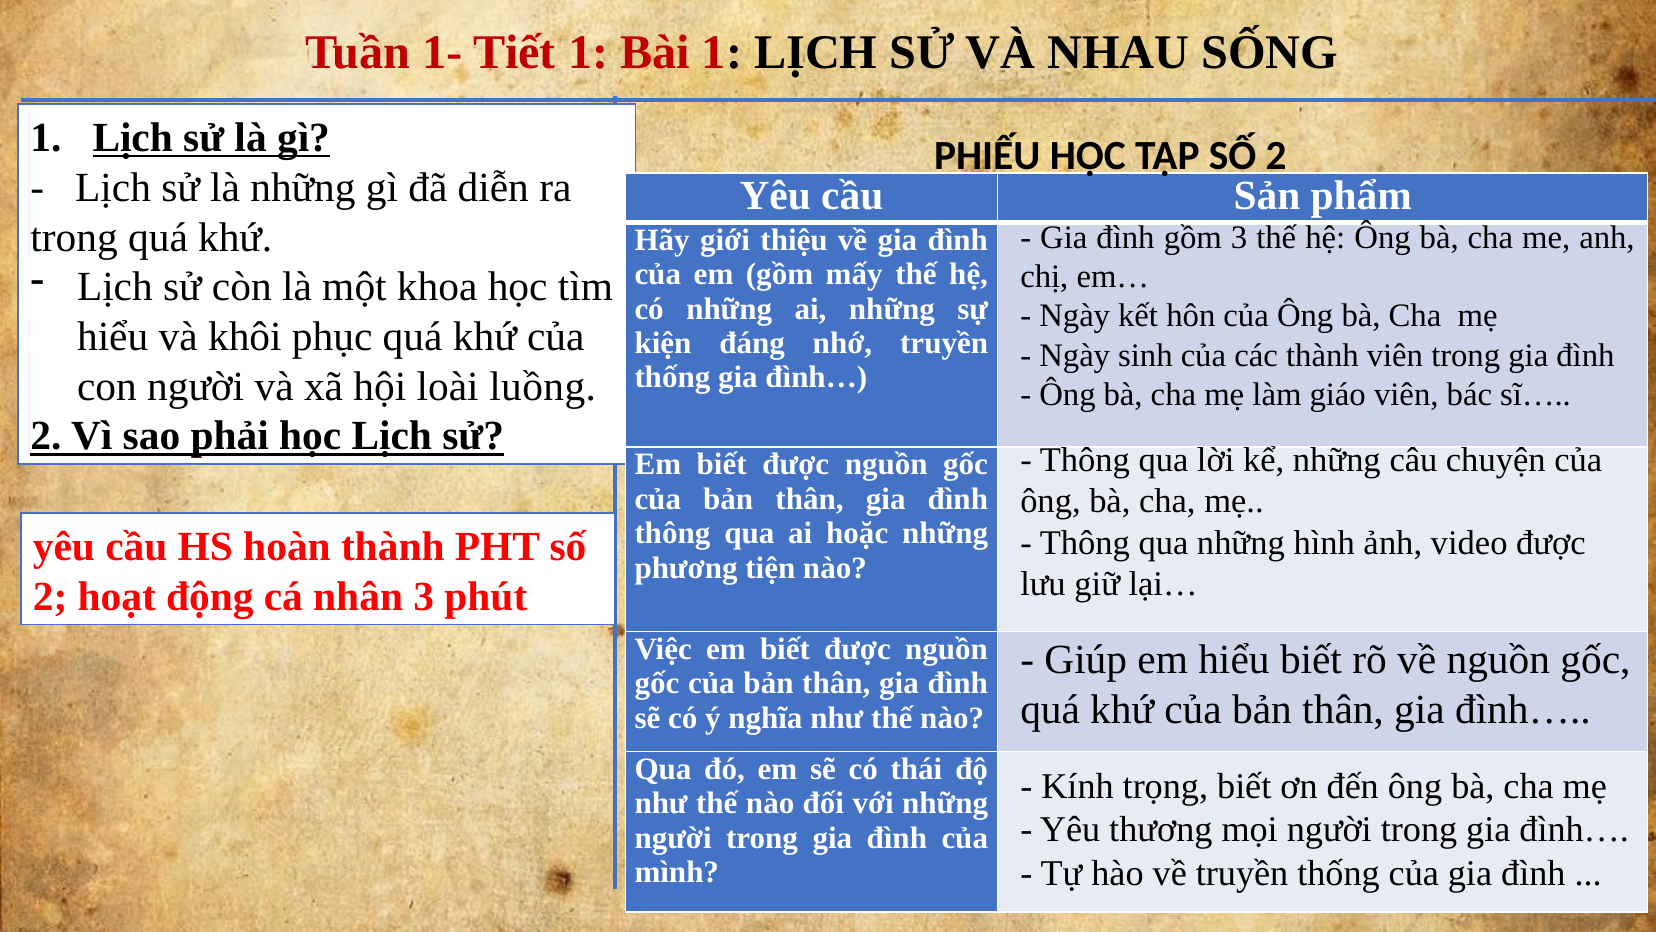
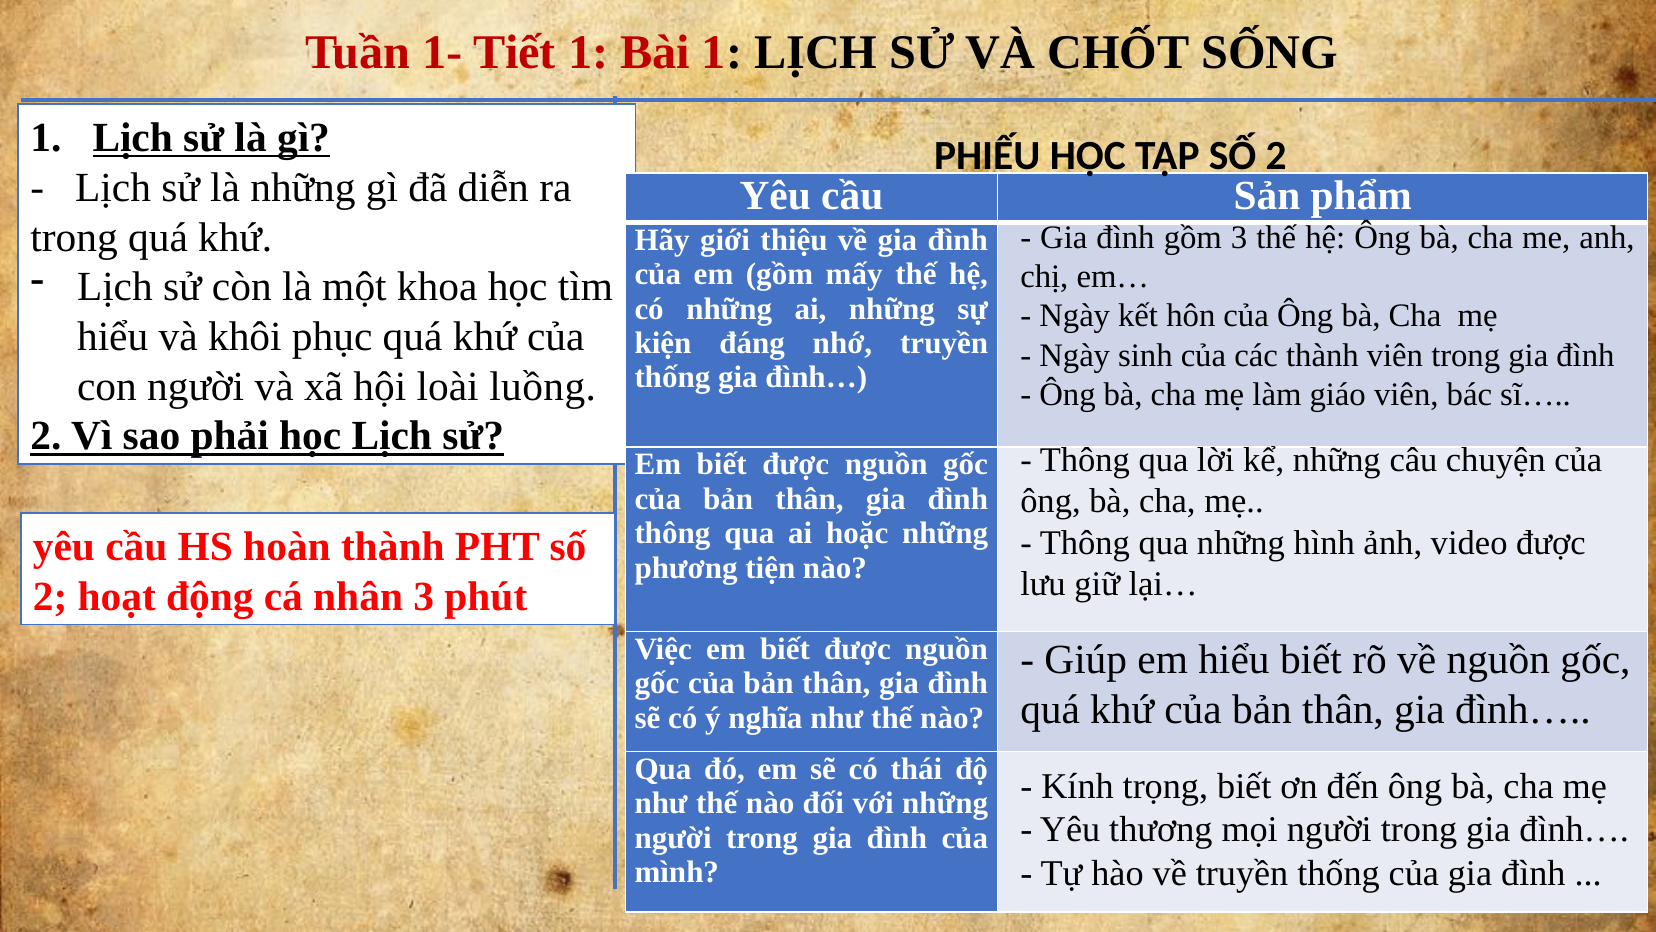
NHAU: NHAU -> CHỐT
